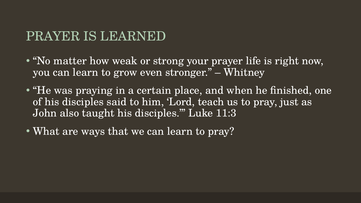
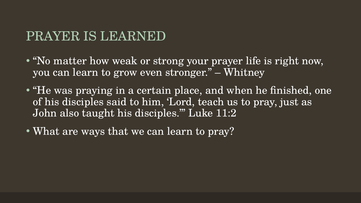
11:3: 11:3 -> 11:2
